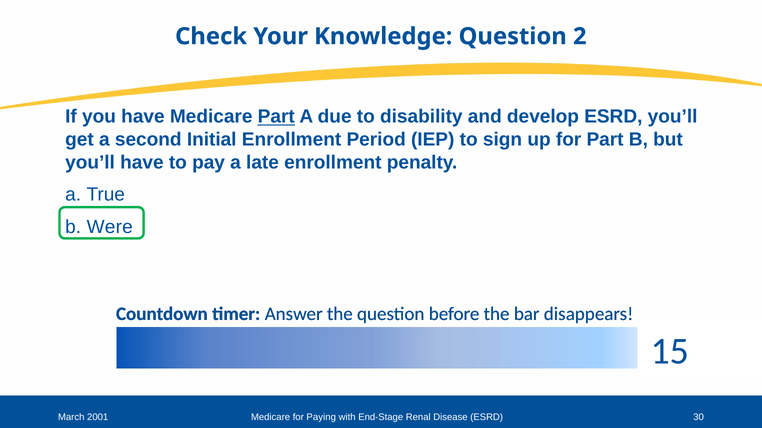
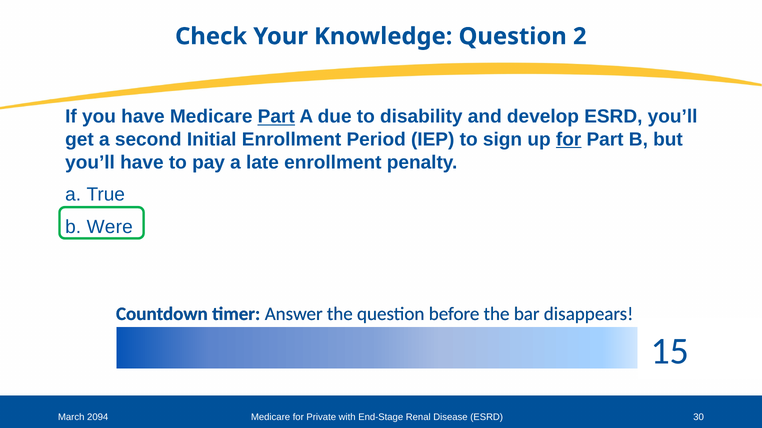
for at (569, 140) underline: none -> present
2001: 2001 -> 2094
Paying: Paying -> Private
